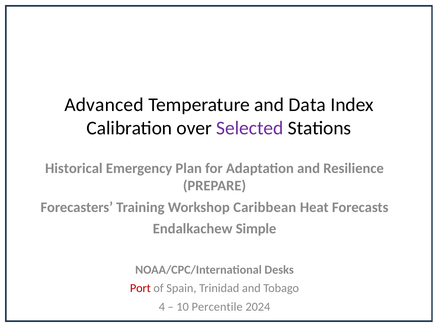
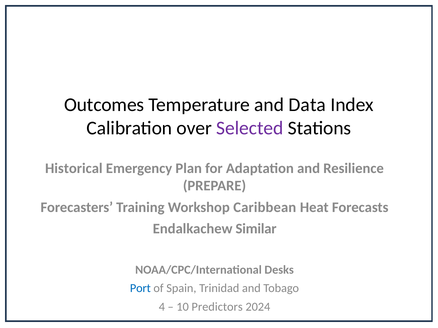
Advanced: Advanced -> Outcomes
Simple: Simple -> Similar
Port colour: red -> blue
Percentile: Percentile -> Predictors
